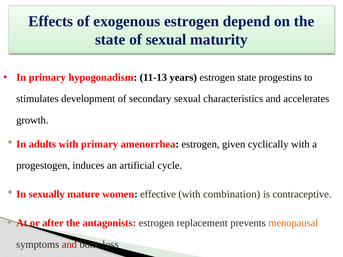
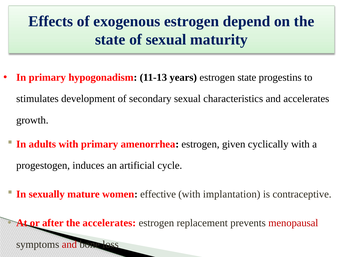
combination: combination -> implantation
the antagonists: antagonists -> accelerates
menopausal colour: orange -> red
